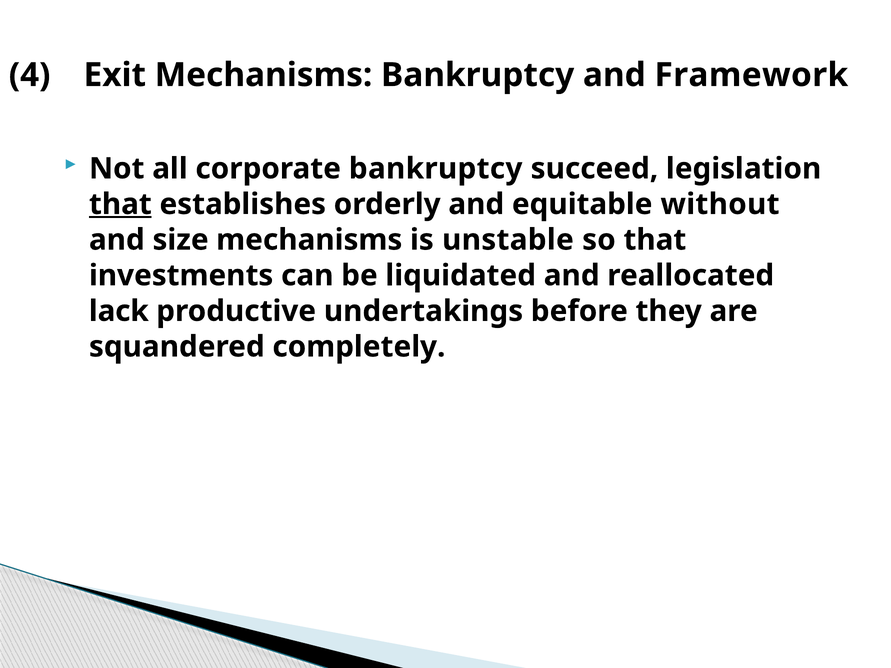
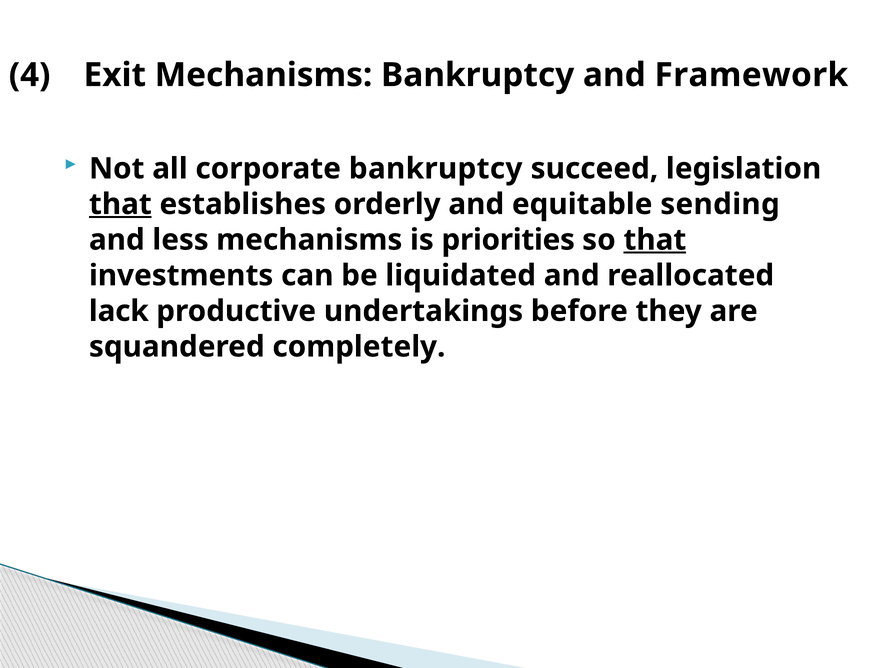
without: without -> sending
size: size -> less
unstable: unstable -> priorities
that at (655, 240) underline: none -> present
